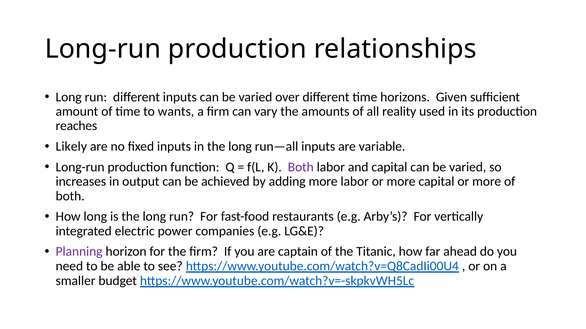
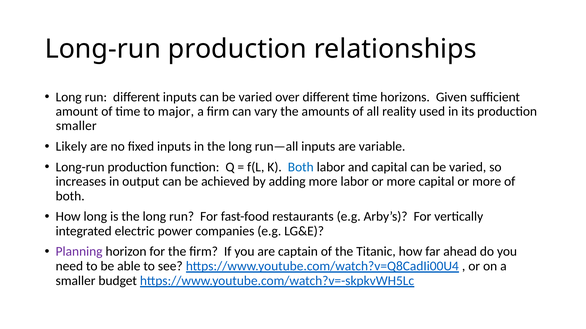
wants: wants -> major
reaches at (76, 126): reaches -> smaller
Both at (301, 167) colour: purple -> blue
